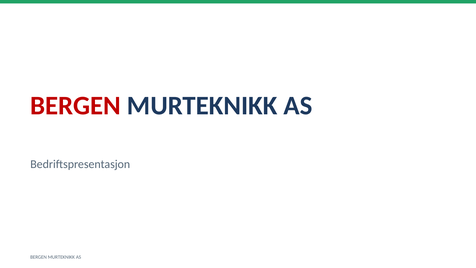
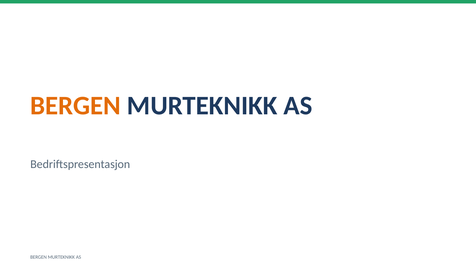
BERGEN at (76, 106) colour: red -> orange
